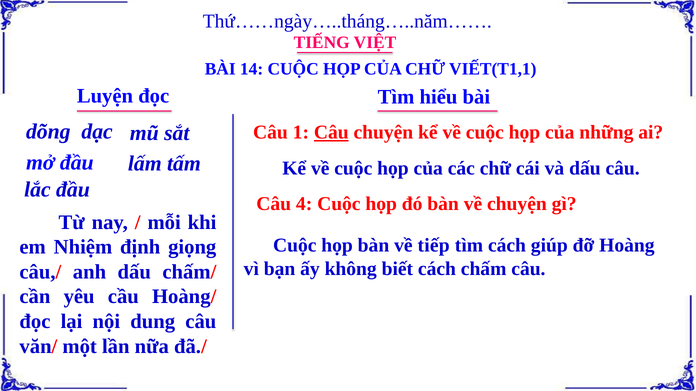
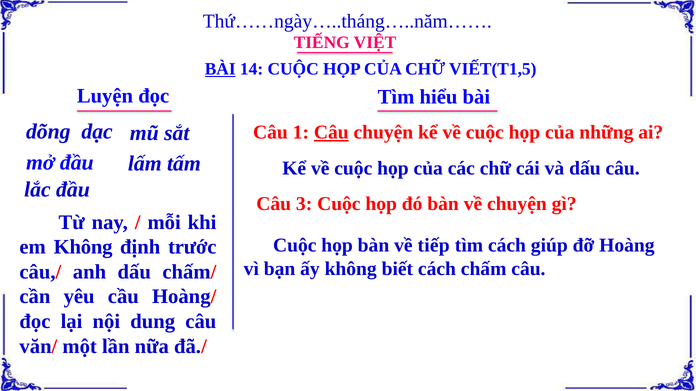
BÀI at (220, 69) underline: none -> present
VIẾT(T1,1: VIẾT(T1,1 -> VIẾT(T1,5
4: 4 -> 3
em Nhiệm: Nhiệm -> Không
giọng: giọng -> trước
